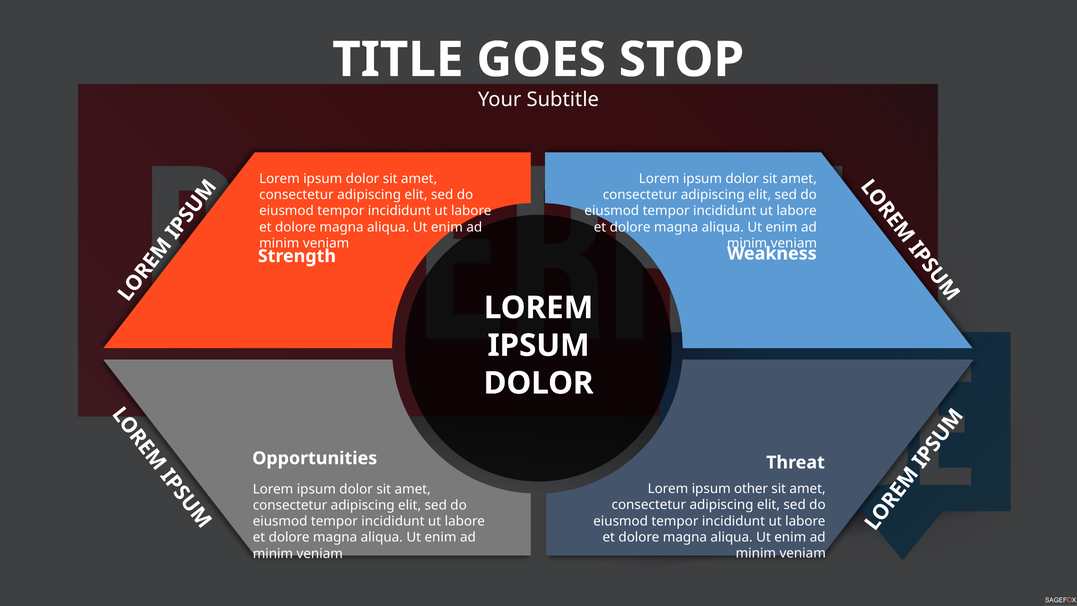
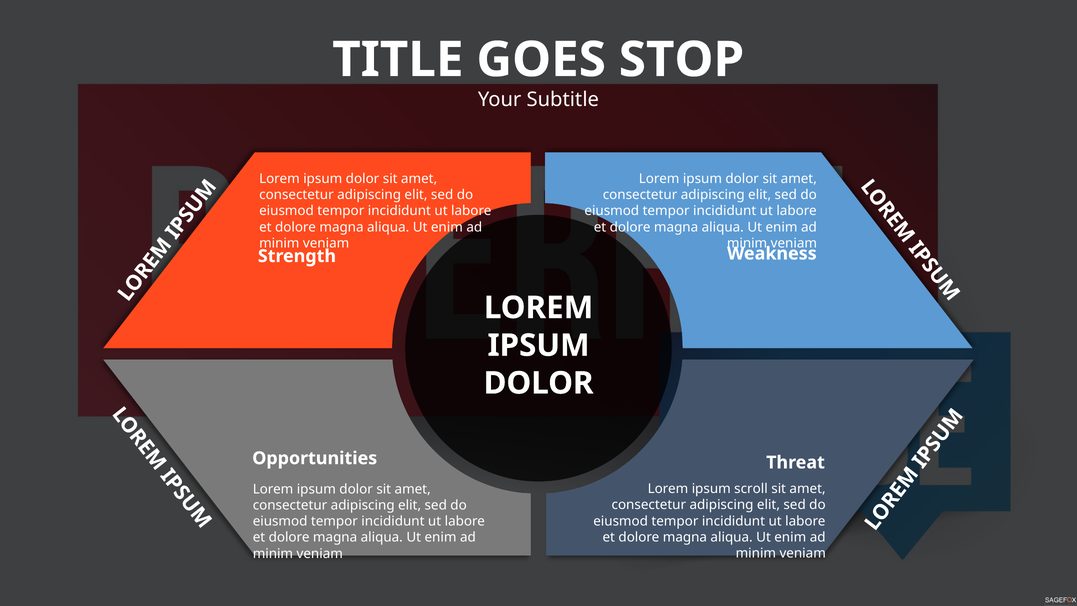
other: other -> scroll
